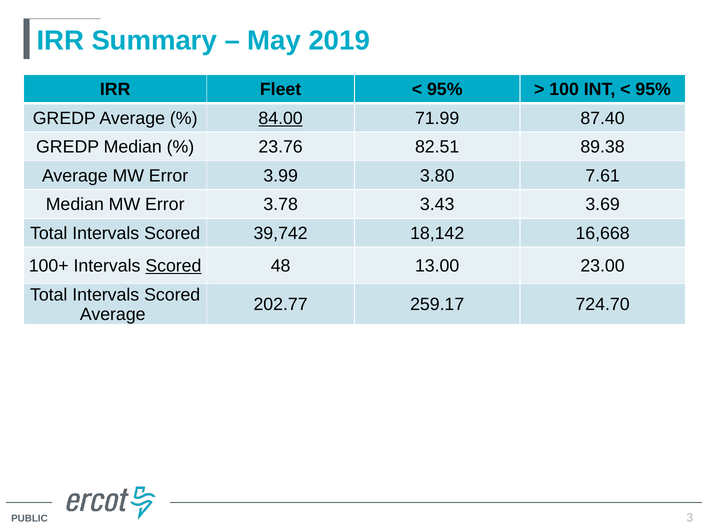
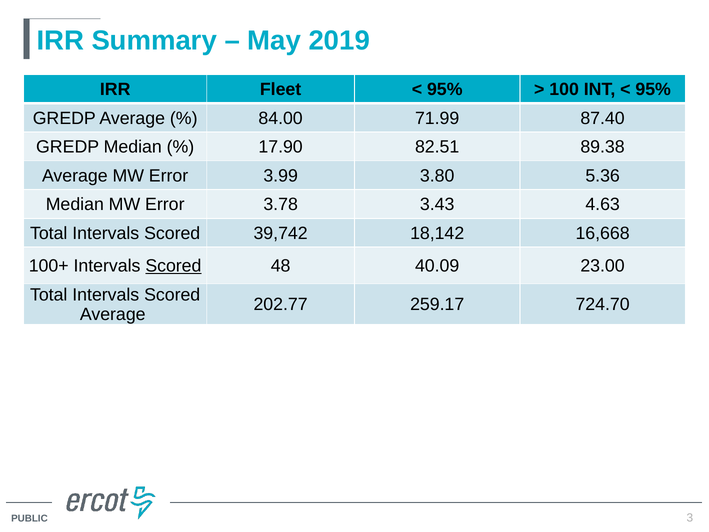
84.00 underline: present -> none
23.76: 23.76 -> 17.90
7.61: 7.61 -> 5.36
3.69: 3.69 -> 4.63
13.00: 13.00 -> 40.09
